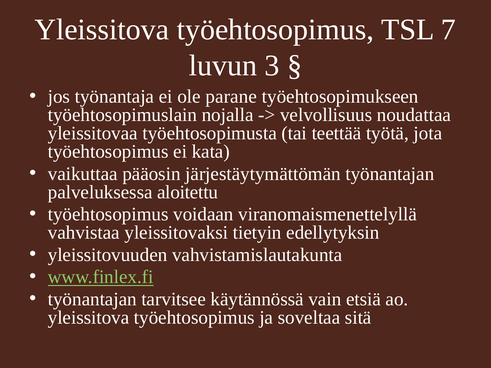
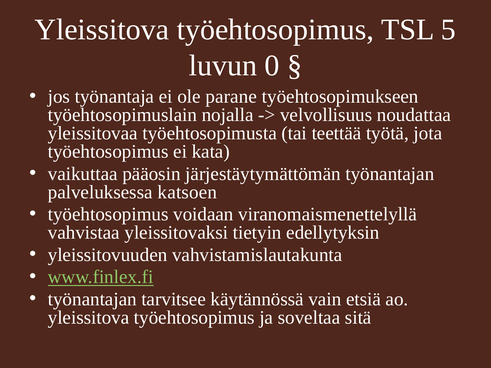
7: 7 -> 5
3: 3 -> 0
aloitettu: aloitettu -> katsoen
